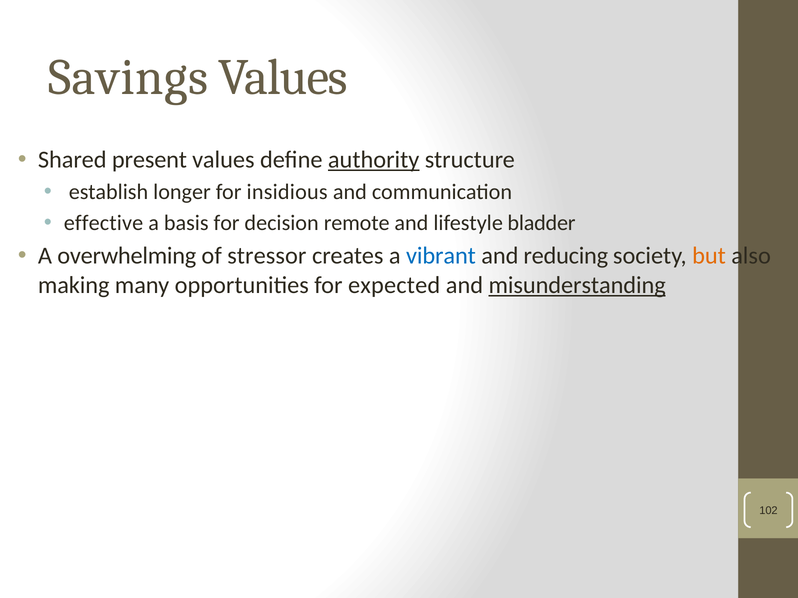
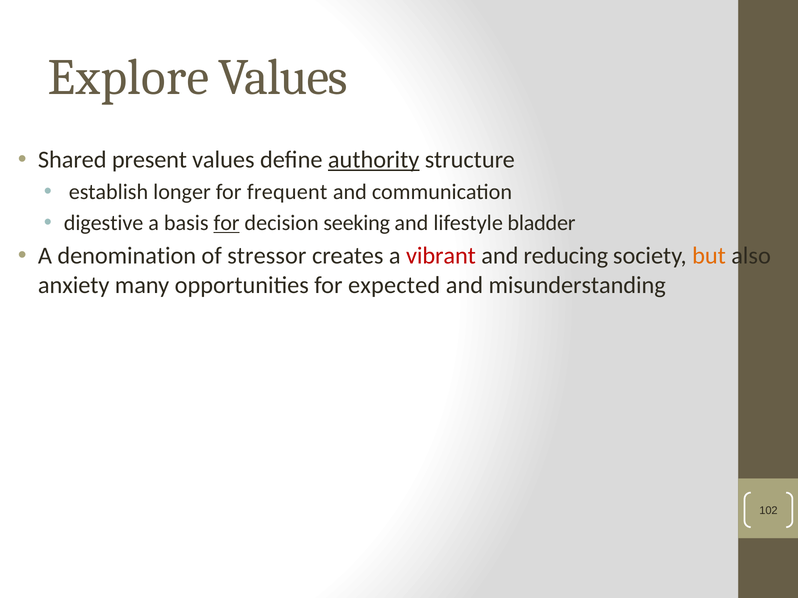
Savings: Savings -> Explore
insidious: insidious -> frequent
effective: effective -> digestive
for at (227, 223) underline: none -> present
remote: remote -> seeking
overwhelming: overwhelming -> denomination
vibrant colour: blue -> red
making: making -> anxiety
misunderstanding underline: present -> none
